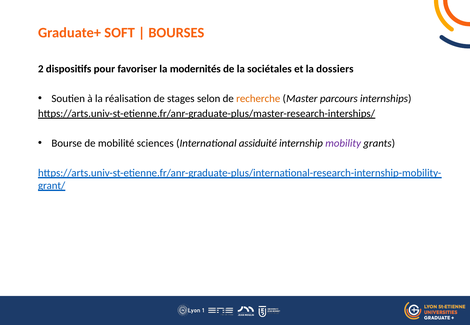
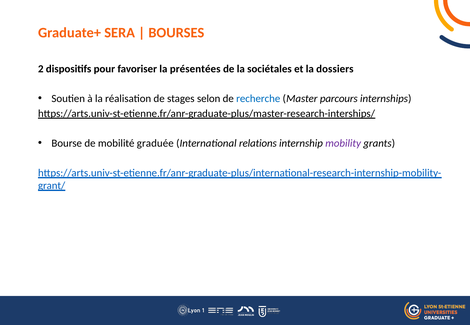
SOFT: SOFT -> SERA
modernités: modernités -> présentées
recherche colour: orange -> blue
sciences: sciences -> graduée
assiduité: assiduité -> relations
